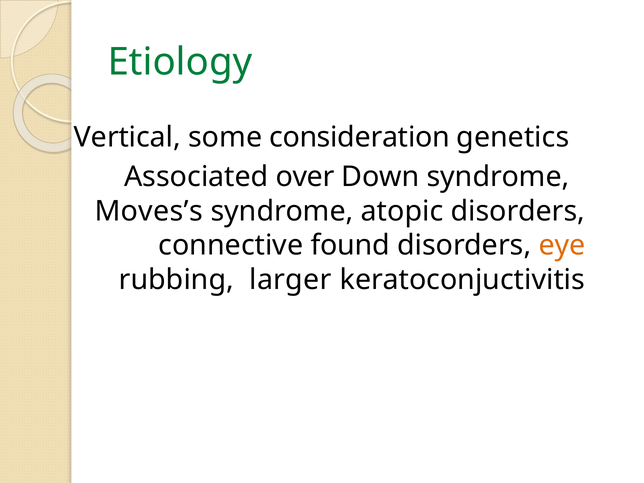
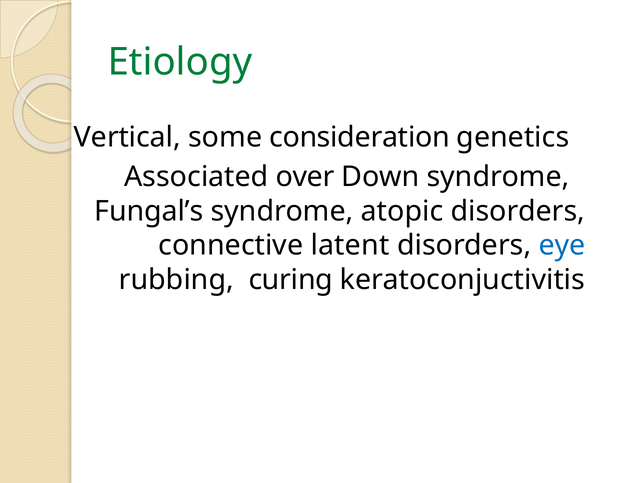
Moves’s: Moves’s -> Fungal’s
found: found -> latent
eye colour: orange -> blue
larger: larger -> curing
